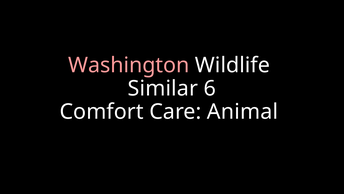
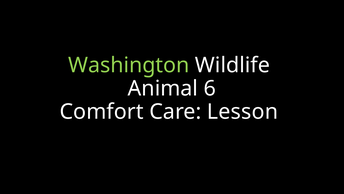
Washington colour: pink -> light green
Similar: Similar -> Animal
Animal: Animal -> Lesson
